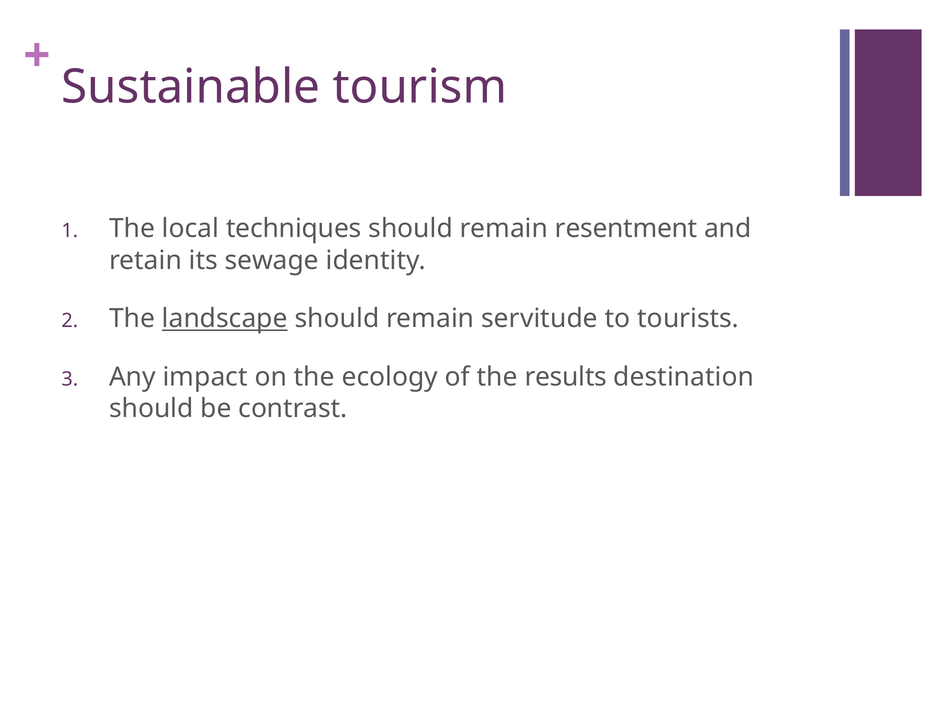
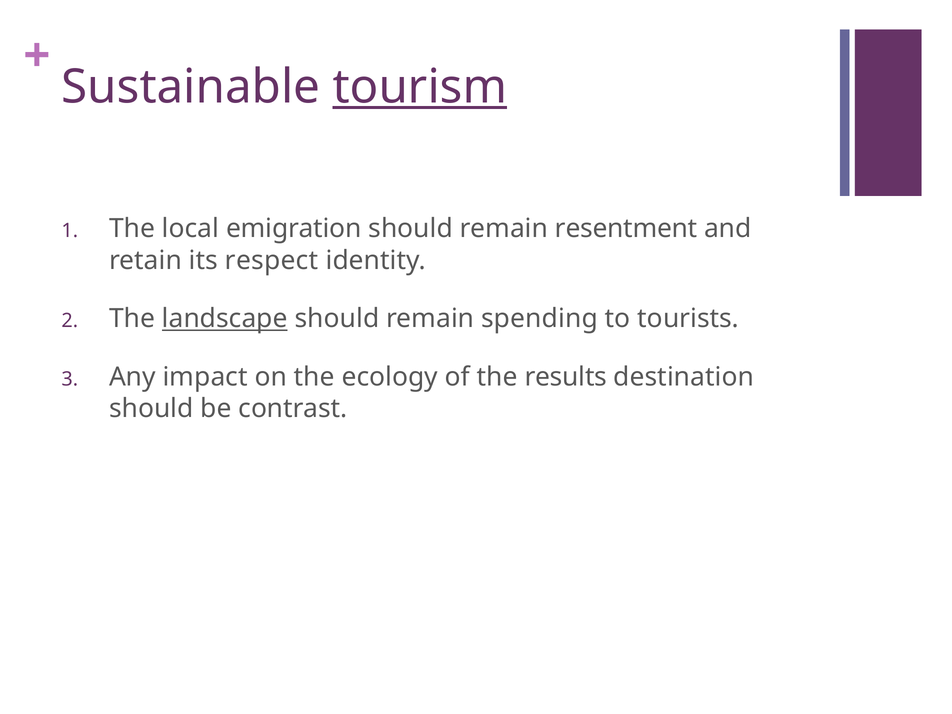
tourism underline: none -> present
techniques: techniques -> emigration
sewage: sewage -> respect
servitude: servitude -> spending
